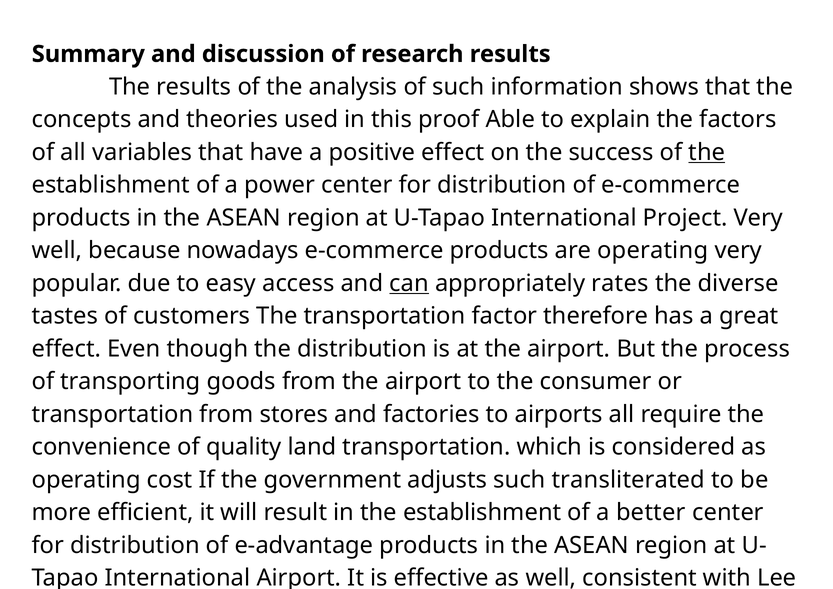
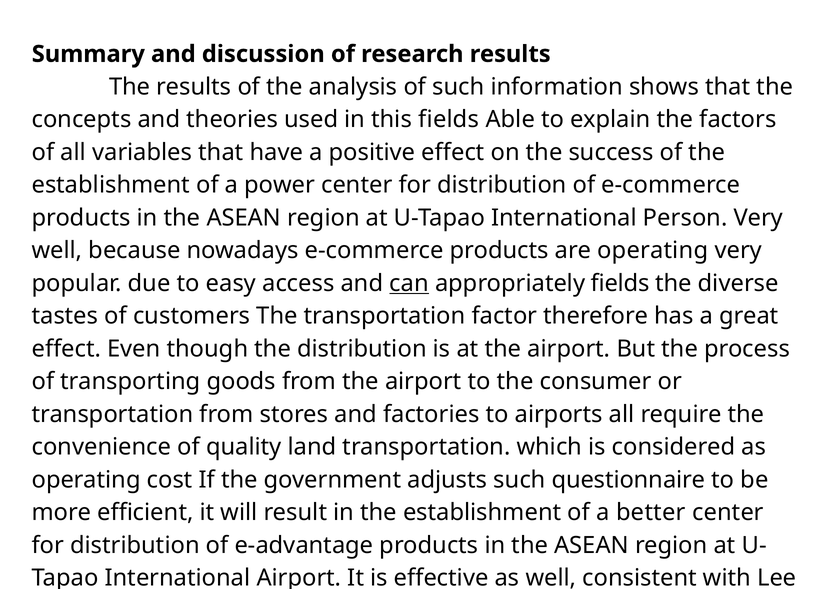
this proof: proof -> fields
the at (707, 152) underline: present -> none
Project: Project -> Person
appropriately rates: rates -> fields
transliterated: transliterated -> questionnaire
